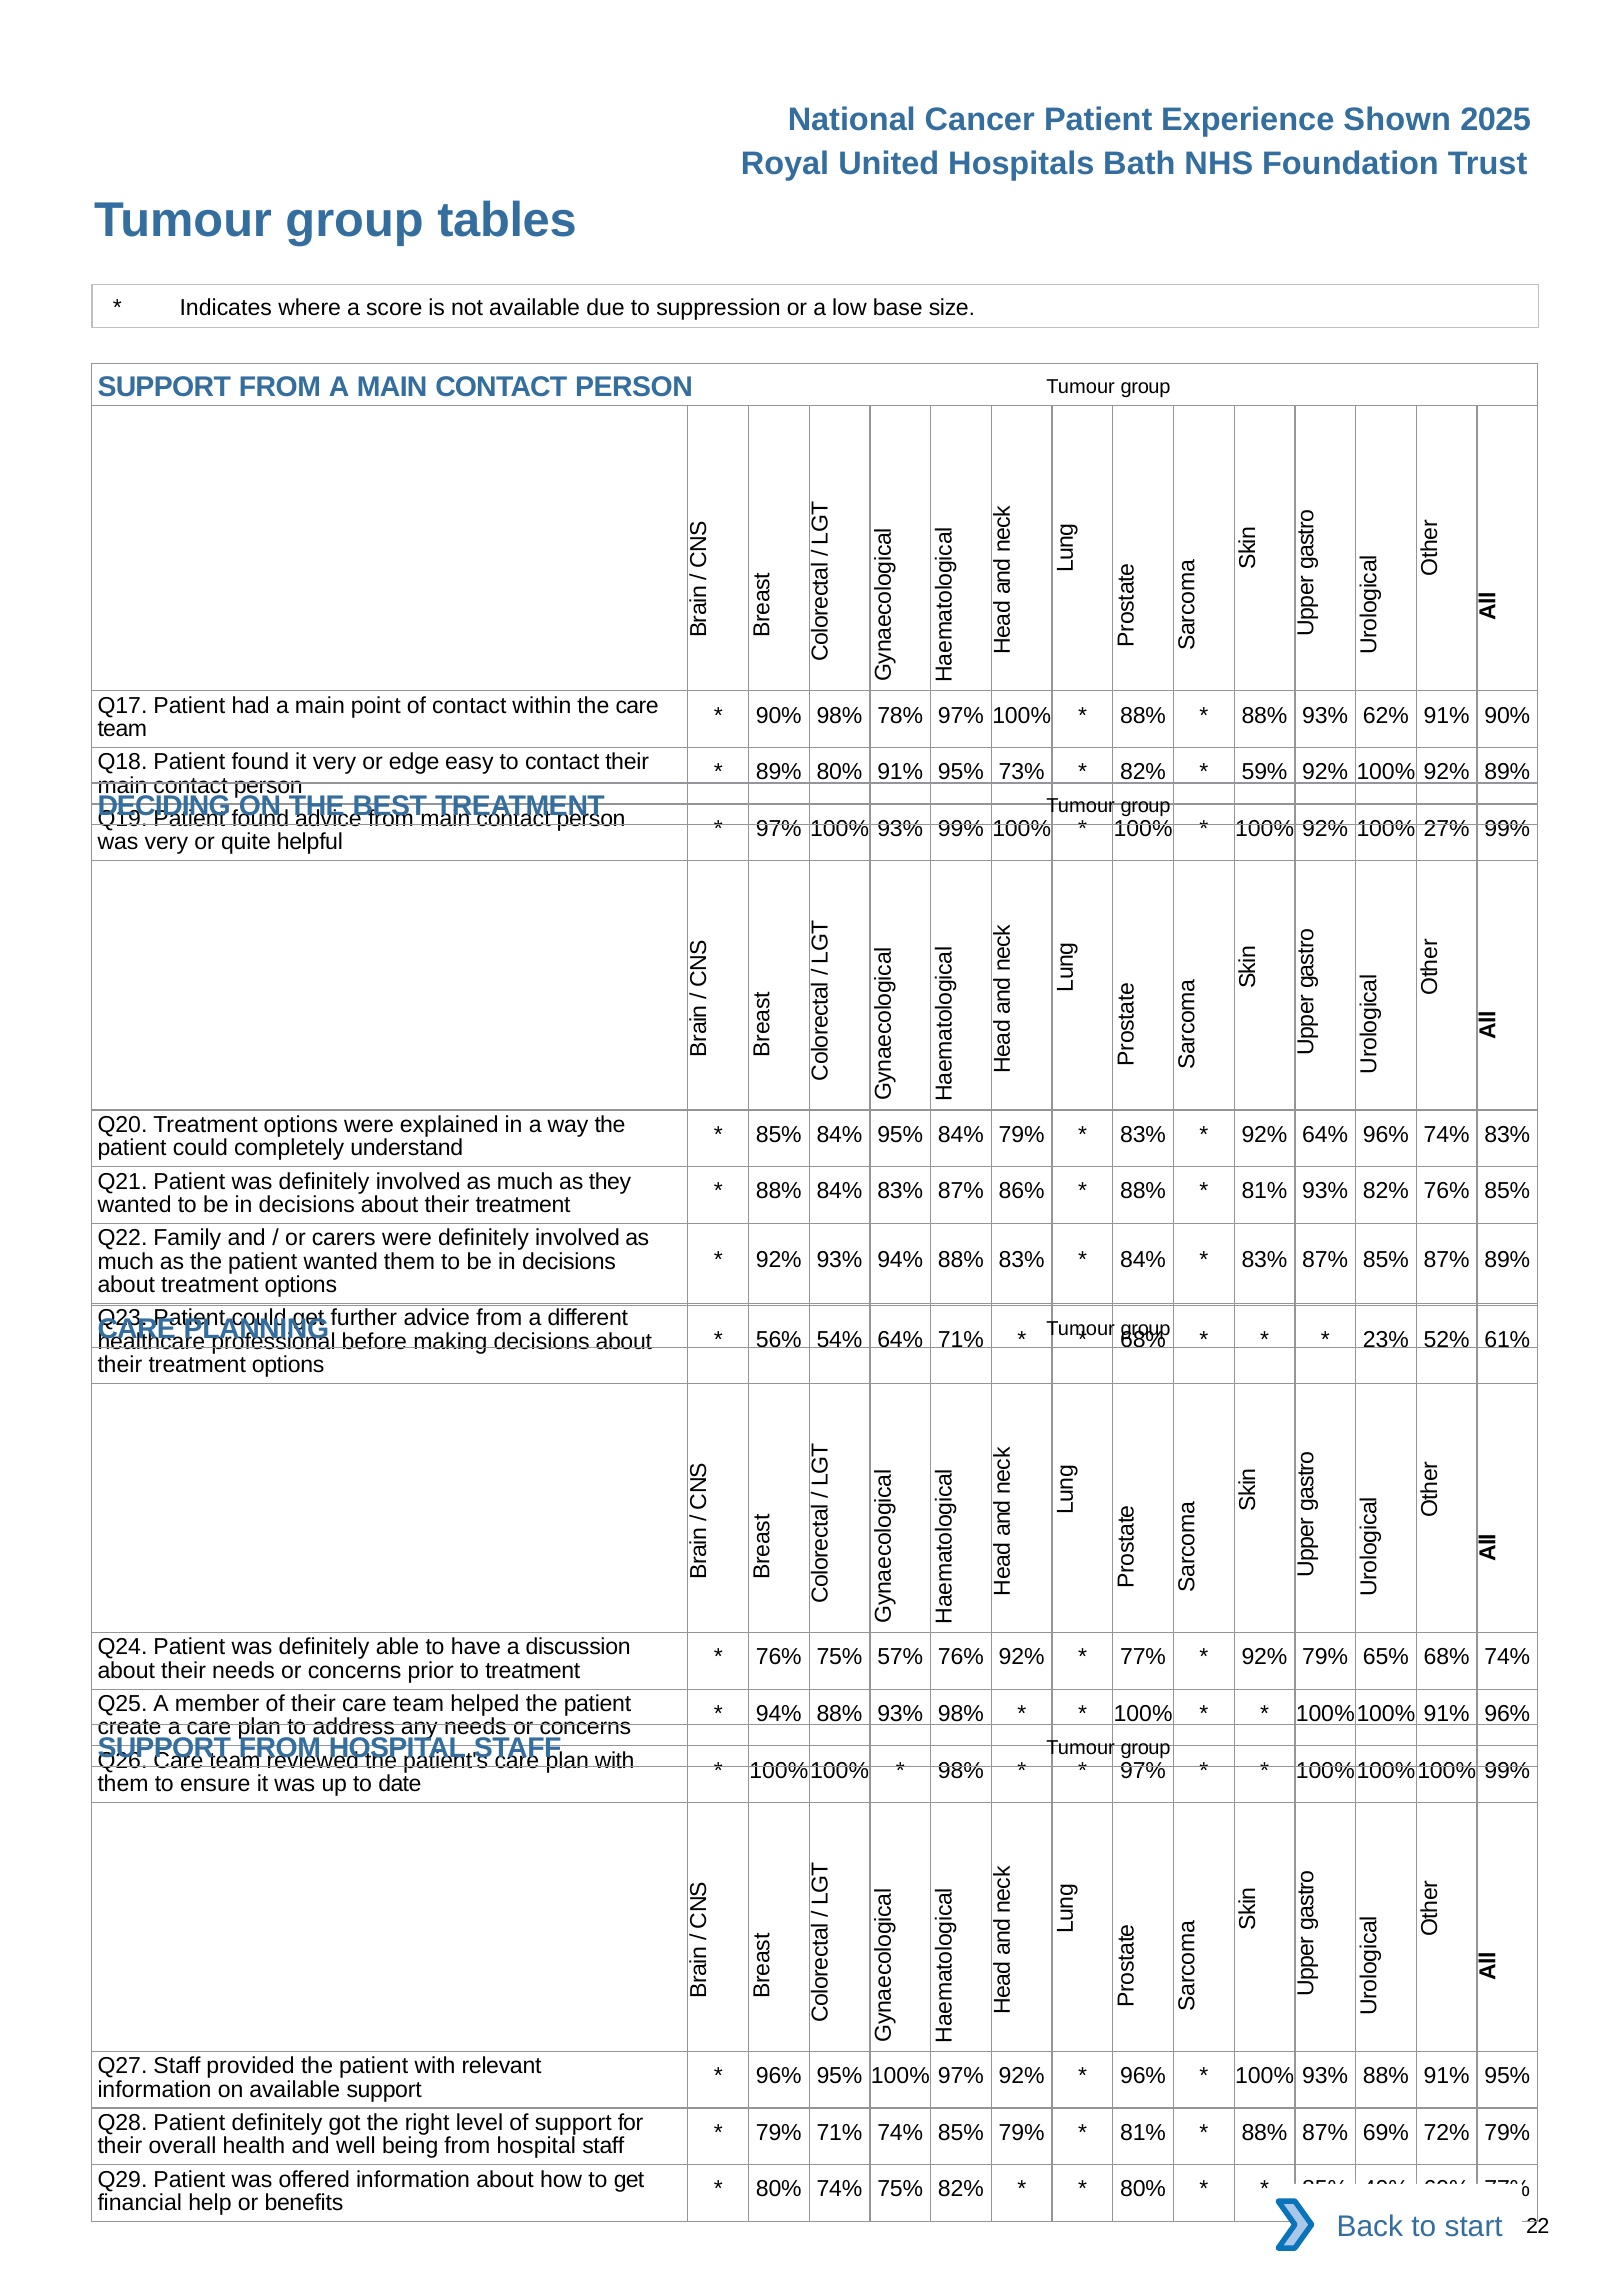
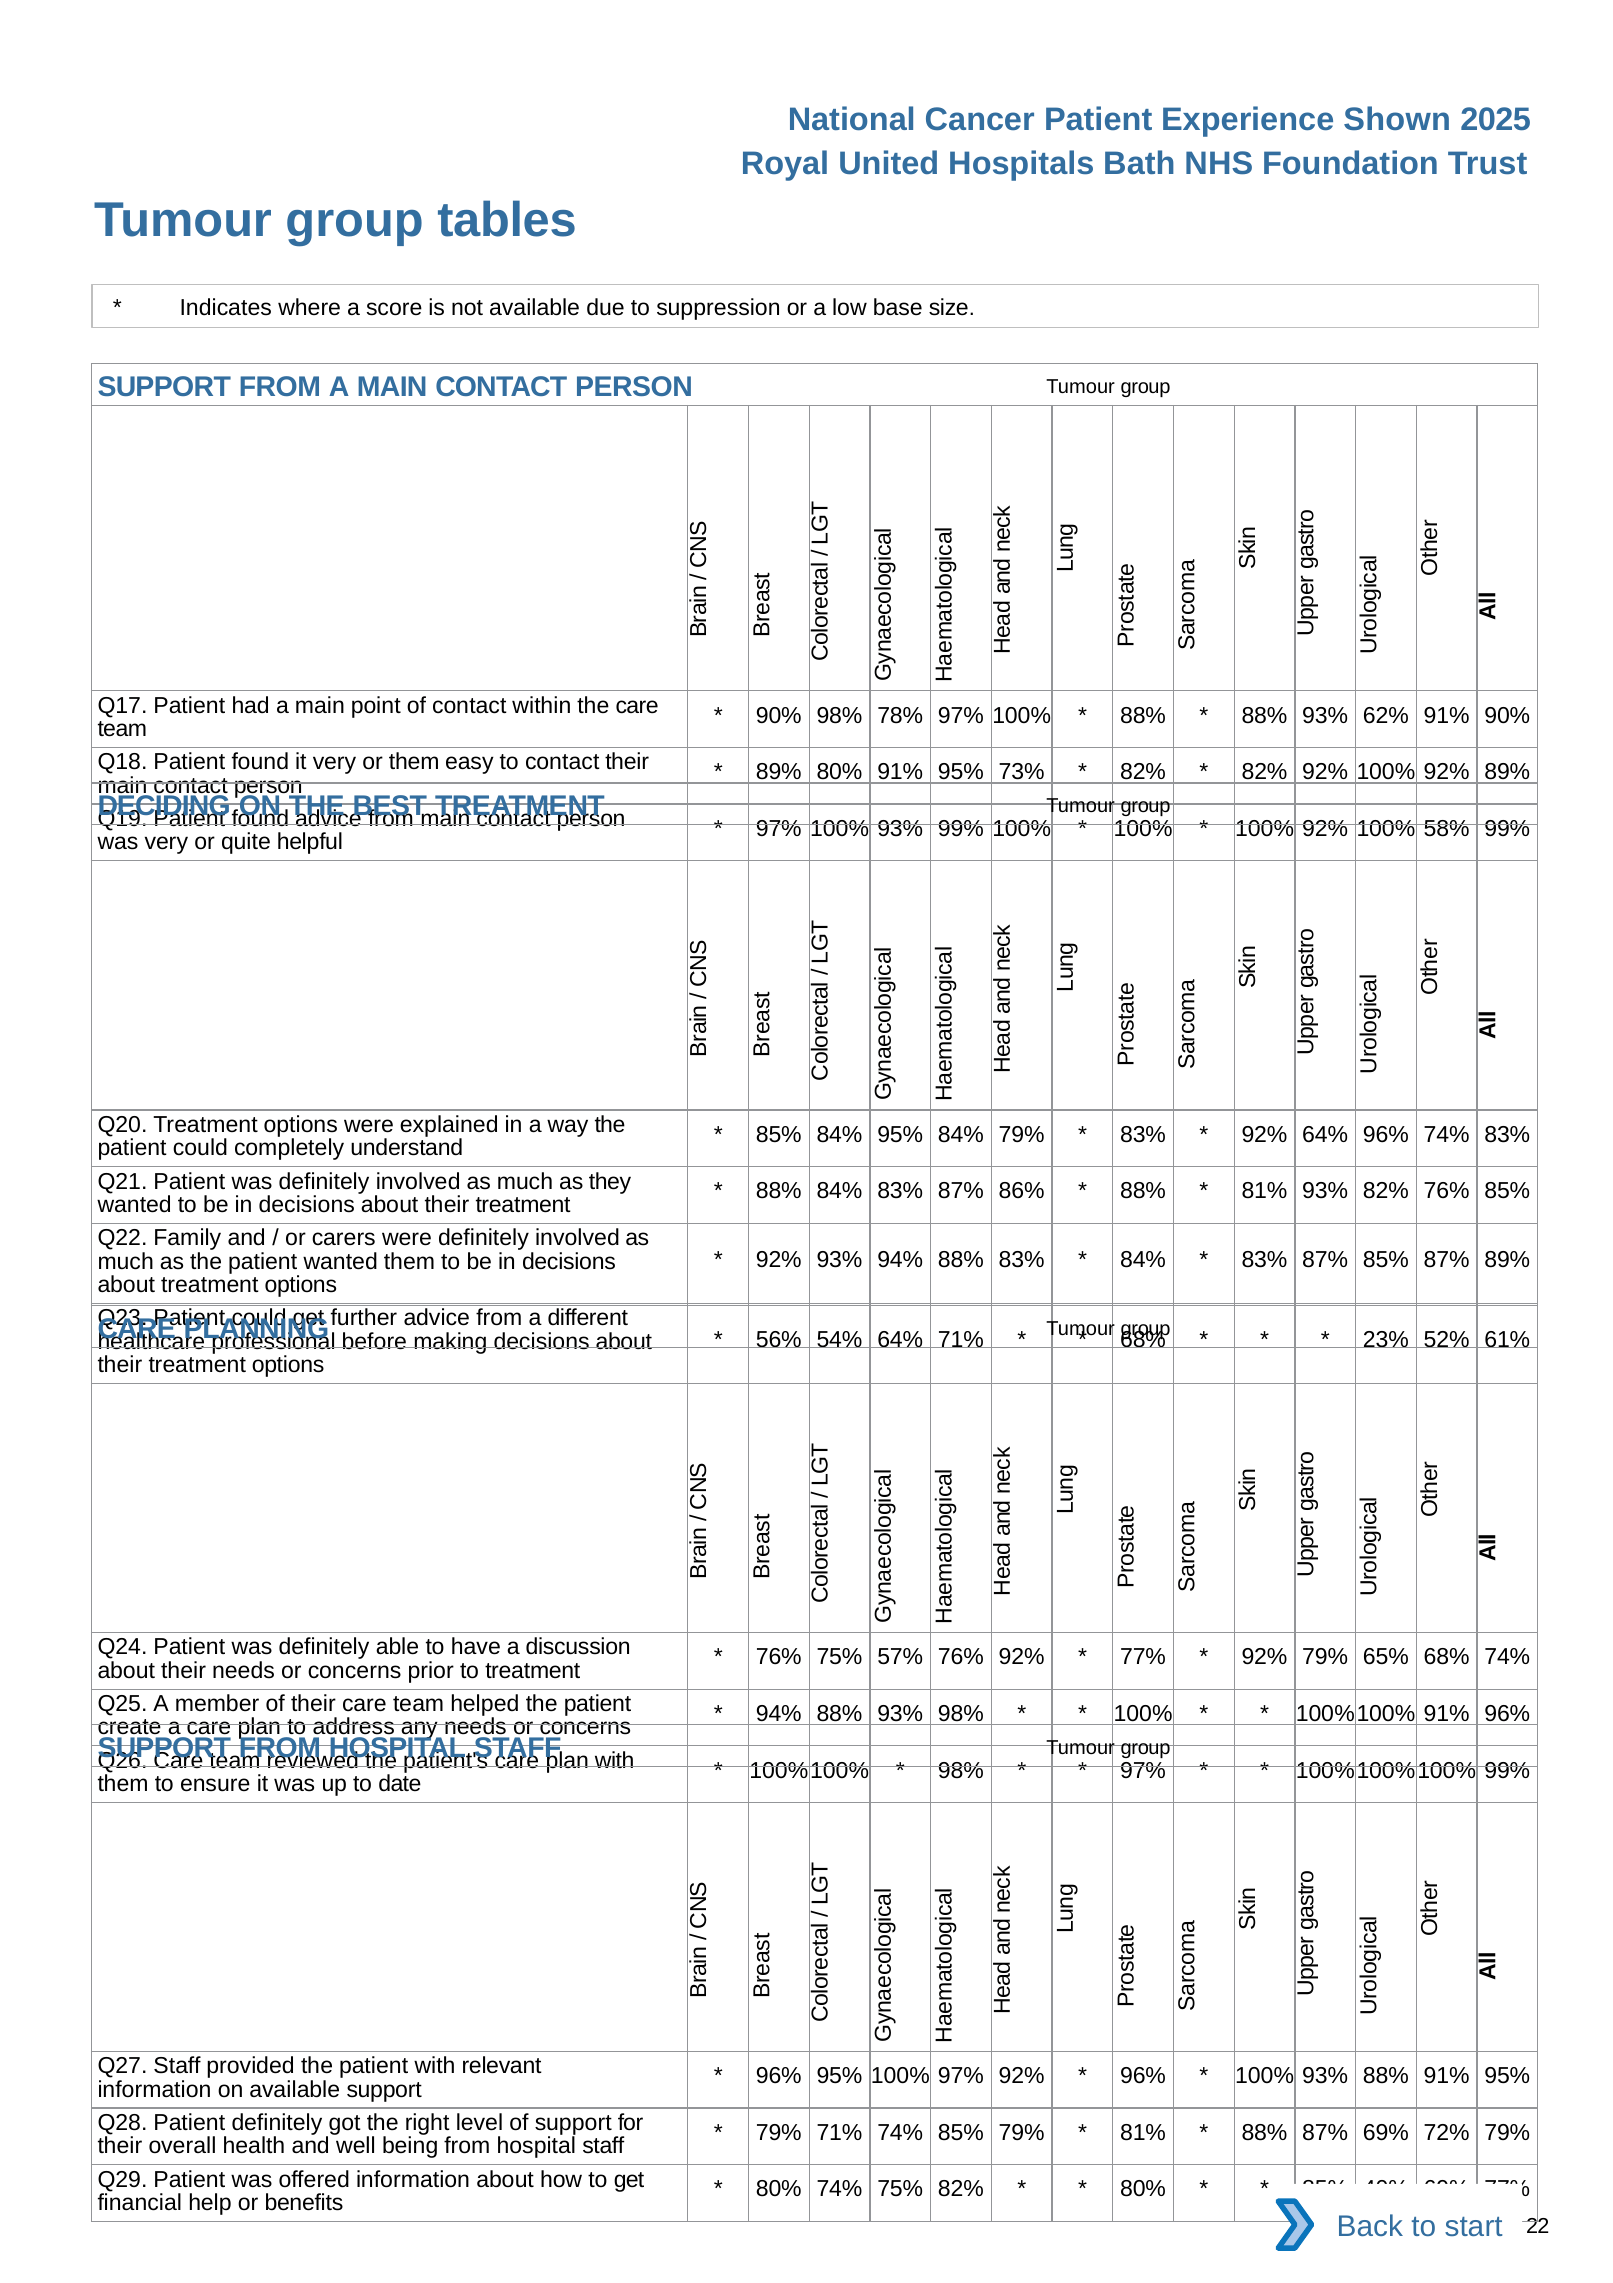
or edge: edge -> them
59% at (1264, 772): 59% -> 82%
27%: 27% -> 58%
